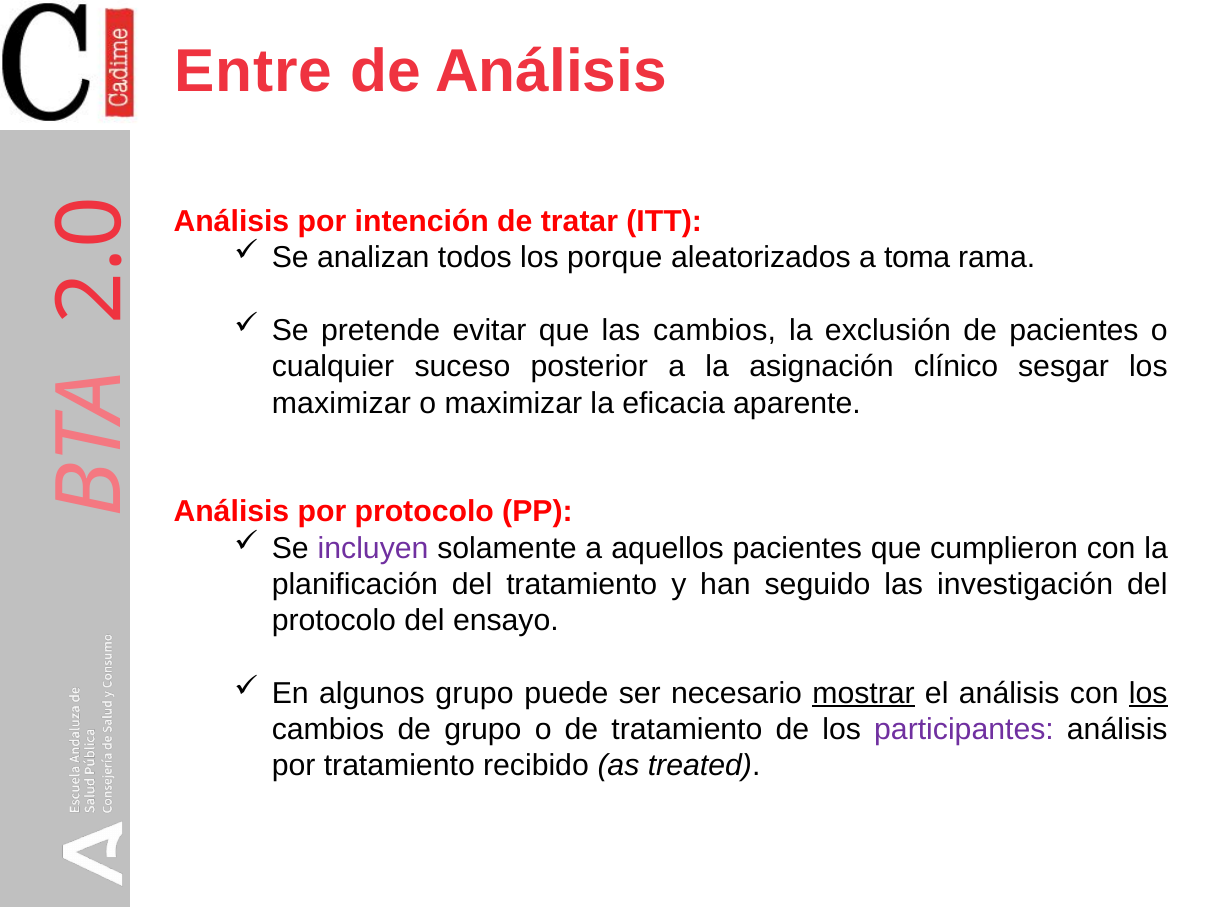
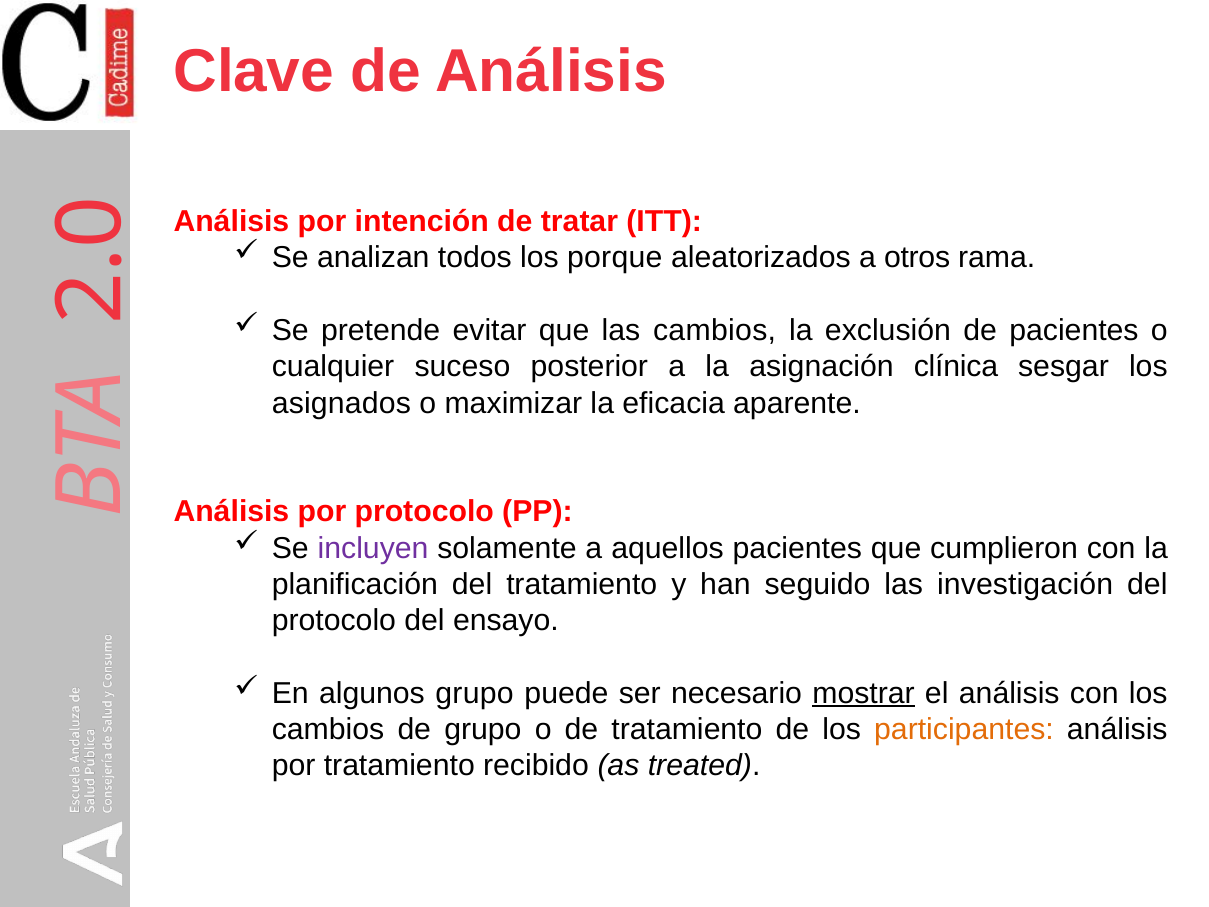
Entre: Entre -> Clave
toma: toma -> otros
clínico: clínico -> clínica
maximizar at (341, 403): maximizar -> asignados
los at (1148, 693) underline: present -> none
participantes colour: purple -> orange
